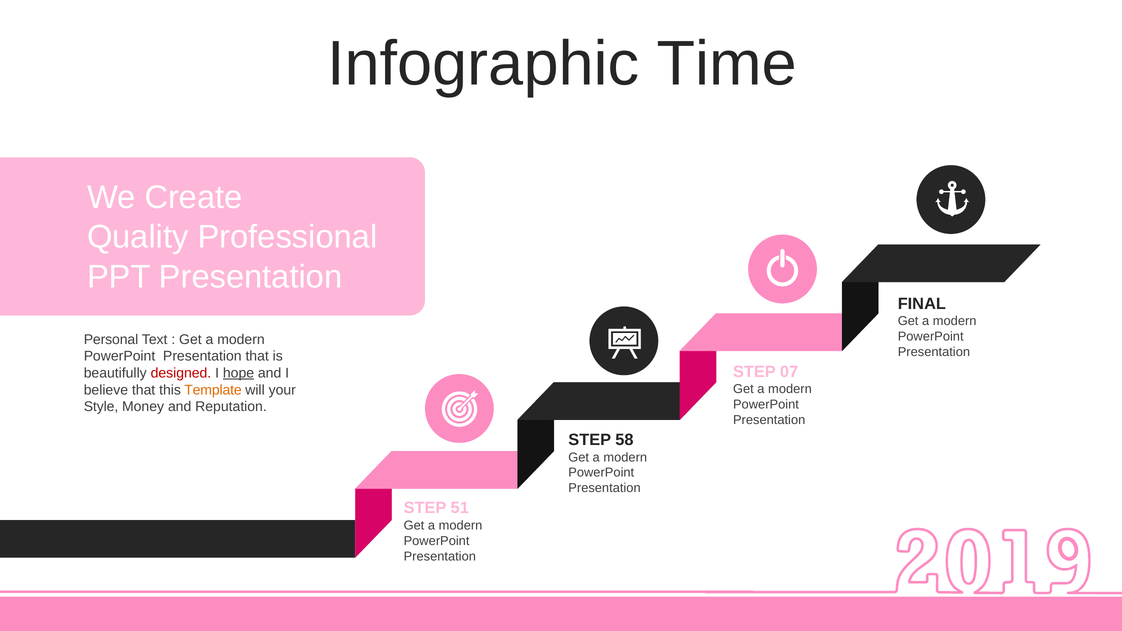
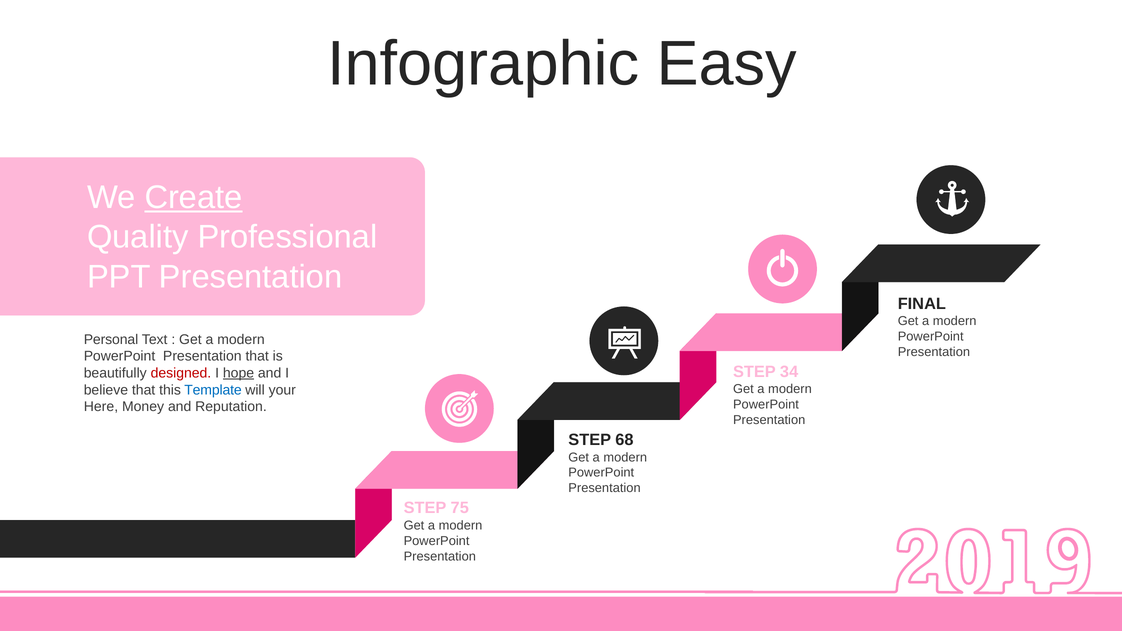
Time: Time -> Easy
Create underline: none -> present
07: 07 -> 34
Template colour: orange -> blue
Style: Style -> Here
58: 58 -> 68
51: 51 -> 75
